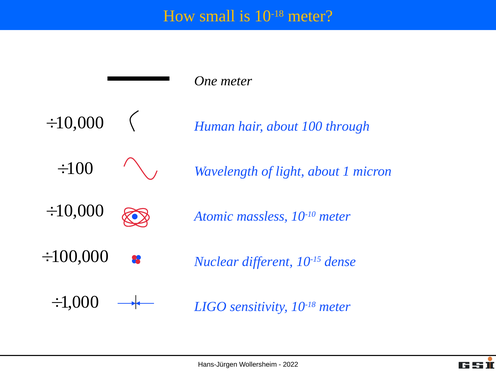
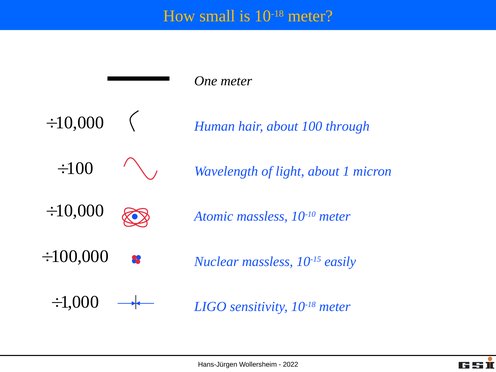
Nuclear different: different -> massless
dense: dense -> easily
